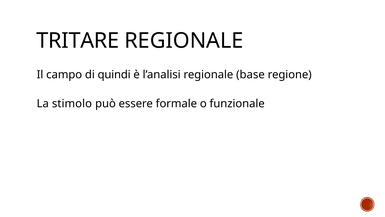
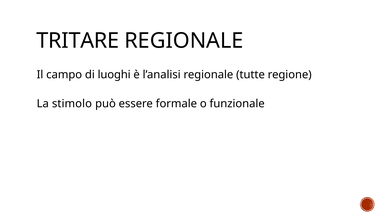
quindi: quindi -> luoghi
base: base -> tutte
